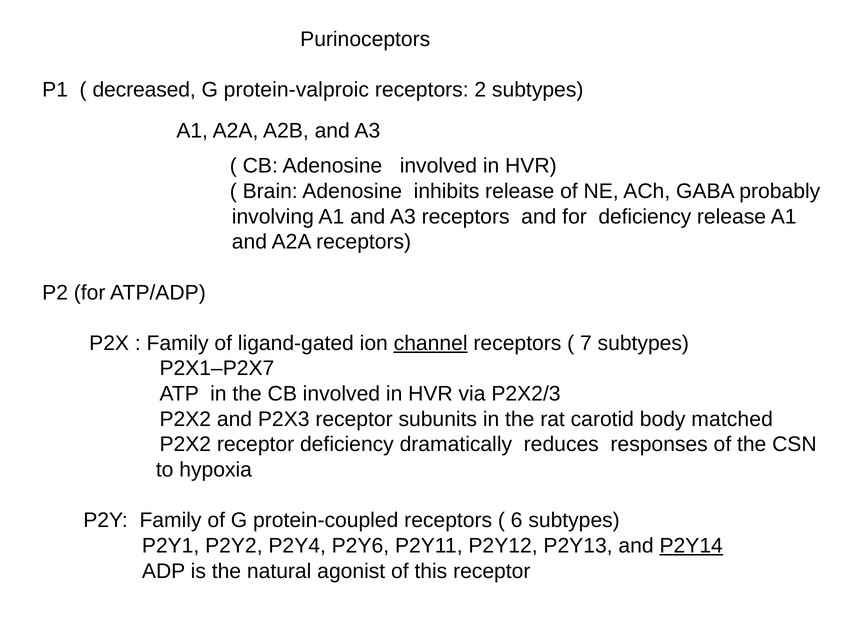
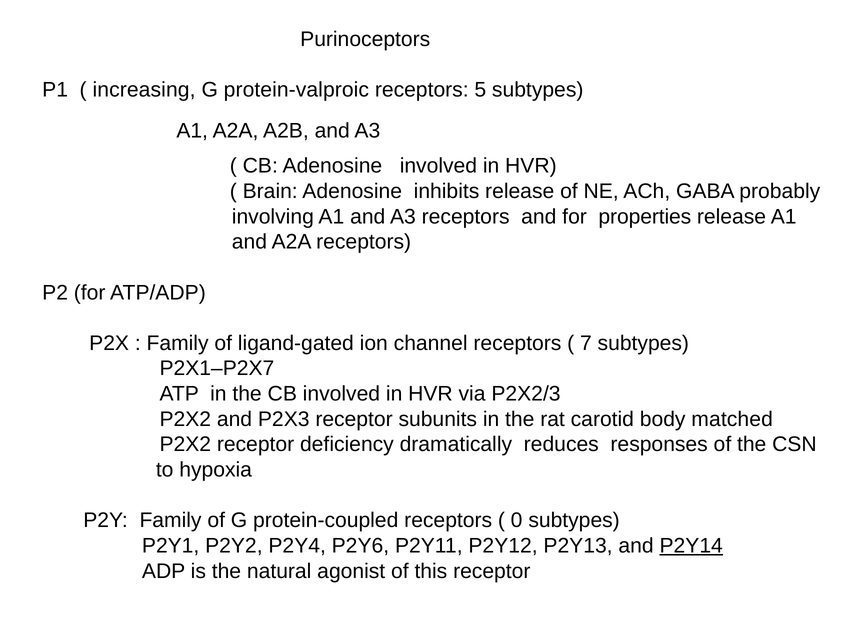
decreased: decreased -> increasing
2: 2 -> 5
for deficiency: deficiency -> properties
channel underline: present -> none
6: 6 -> 0
